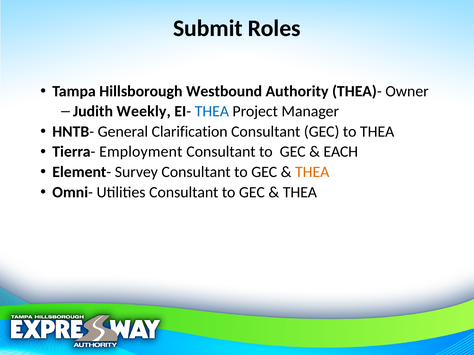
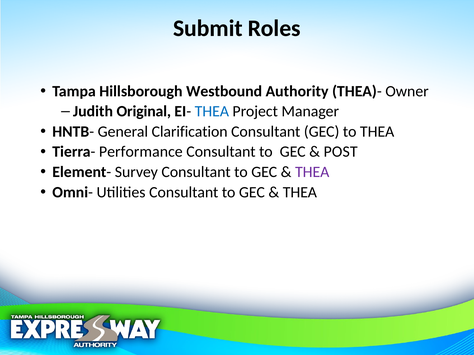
Weekly: Weekly -> Original
Employment: Employment -> Performance
EACH: EACH -> POST
THEA at (312, 172) colour: orange -> purple
